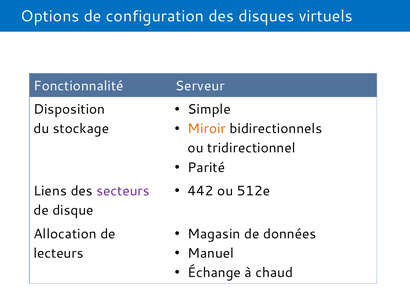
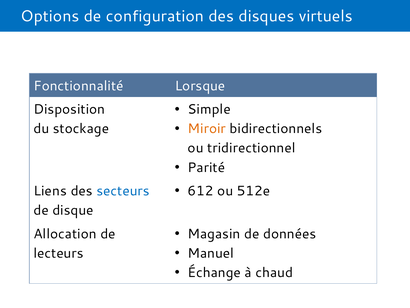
Serveur: Serveur -> Lorsque
442: 442 -> 612
secteurs colour: purple -> blue
